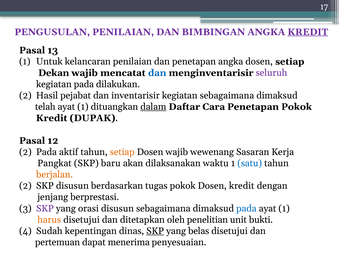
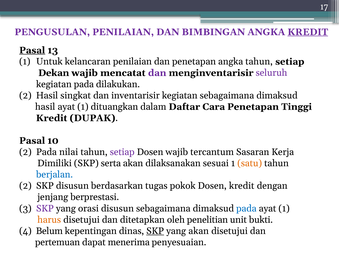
Pasal at (32, 50) underline: none -> present
angka dosen: dosen -> tahun
dan at (157, 73) colour: blue -> purple
pejabat: pejabat -> singkat
telah at (45, 107): telah -> hasil
dalam underline: present -> none
Penetapan Pokok: Pokok -> Tinggi
12: 12 -> 10
aktif: aktif -> nilai
setiap at (122, 152) colour: orange -> purple
wewenang: wewenang -> tercantum
Pangkat: Pangkat -> Dimiliki
baru: baru -> serta
waktu: waktu -> sesuai
satu colour: blue -> orange
berjalan colour: orange -> blue
Sudah: Sudah -> Belum
yang belas: belas -> akan
